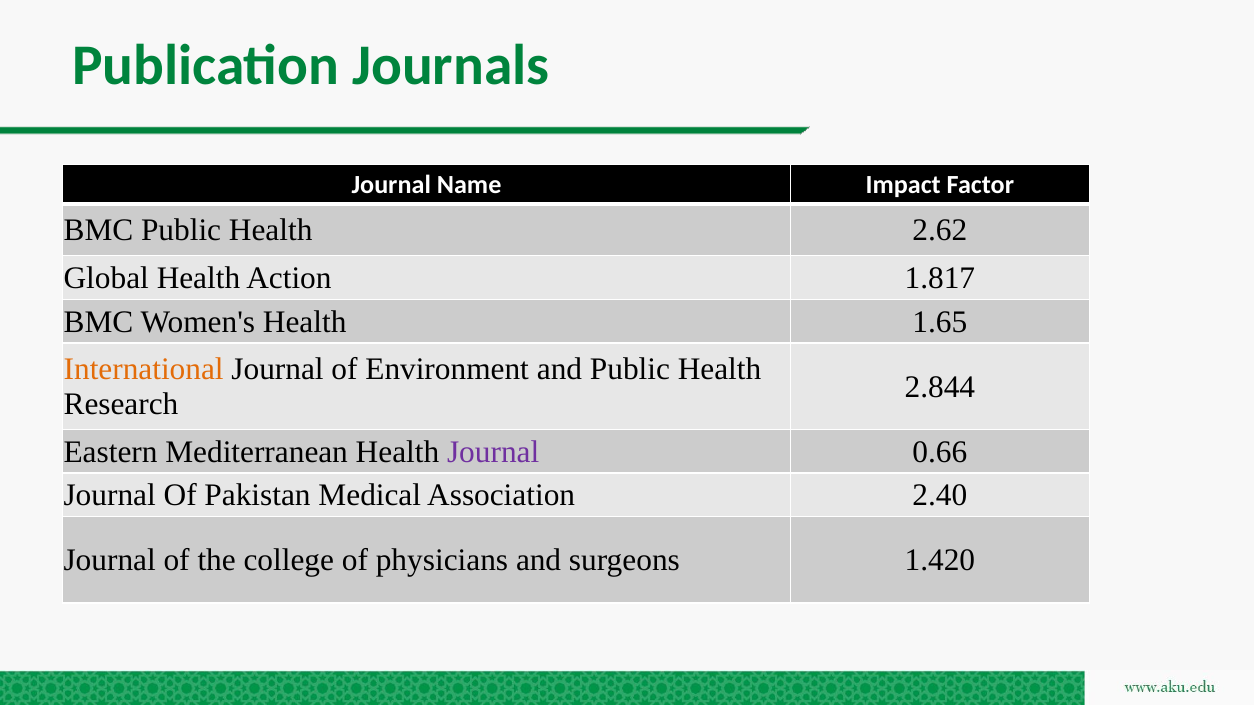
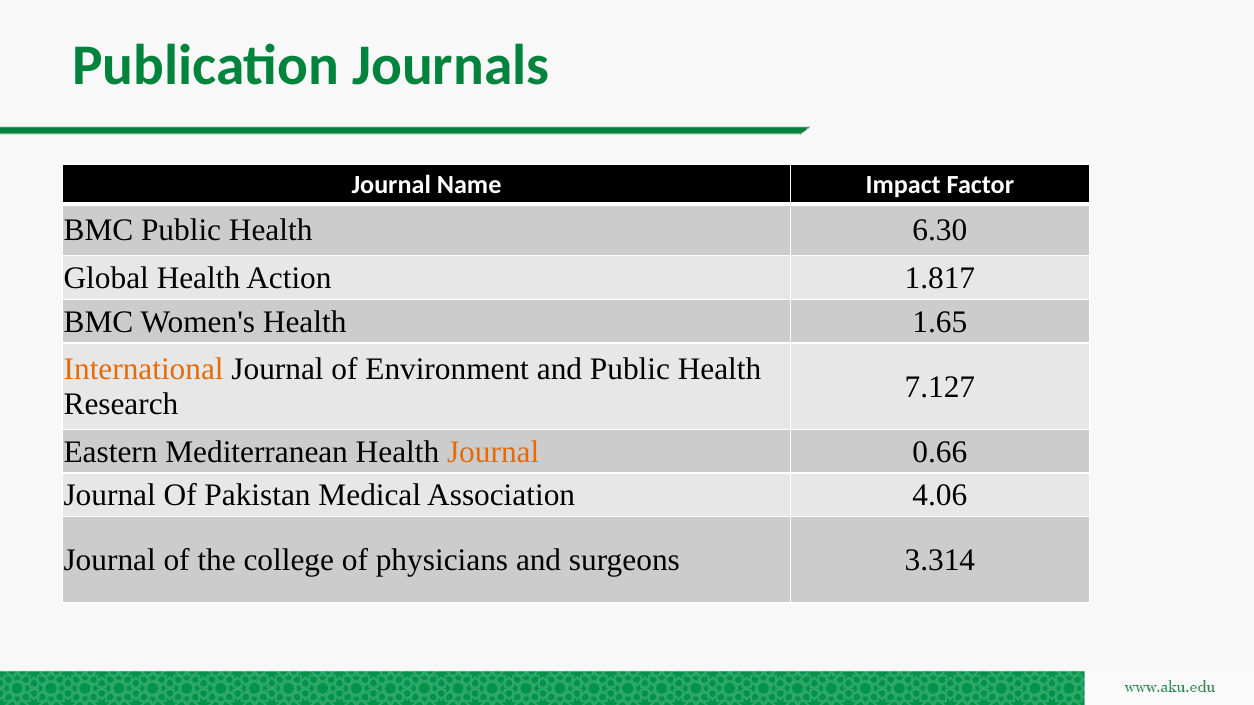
2.62: 2.62 -> 6.30
2.844: 2.844 -> 7.127
Journal at (493, 452) colour: purple -> orange
2.40: 2.40 -> 4.06
1.420: 1.420 -> 3.314
